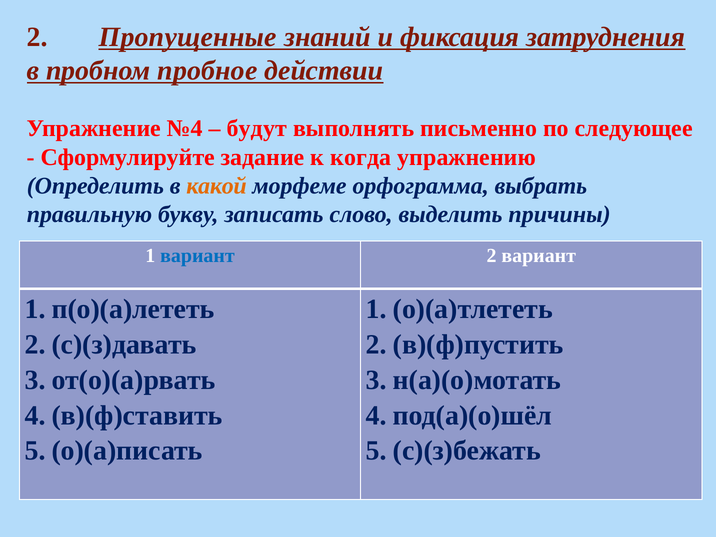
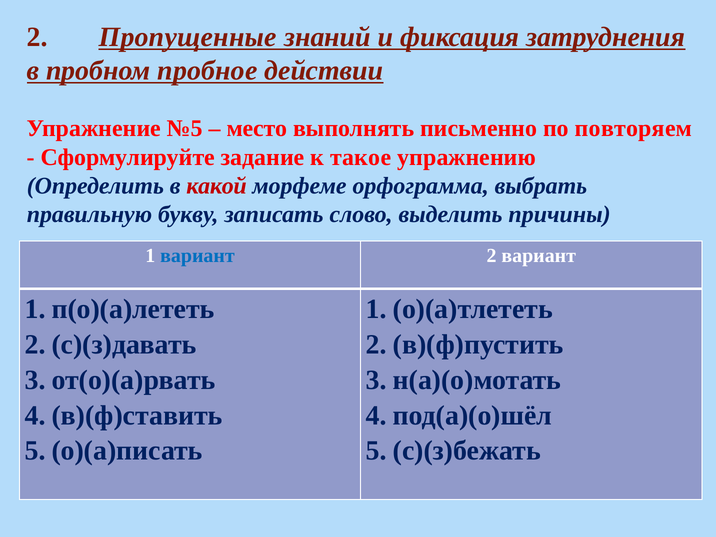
№4: №4 -> №5
будут: будут -> место
следующее: следующее -> повторяем
когда: когда -> такое
какой colour: orange -> red
